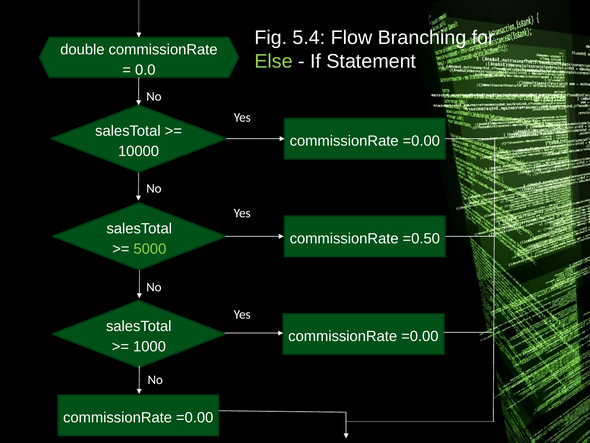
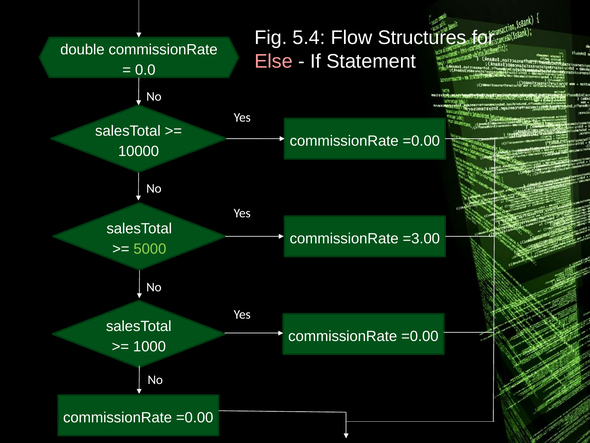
Branching: Branching -> Structures
Else colour: light green -> pink
=0.50: =0.50 -> =3.00
